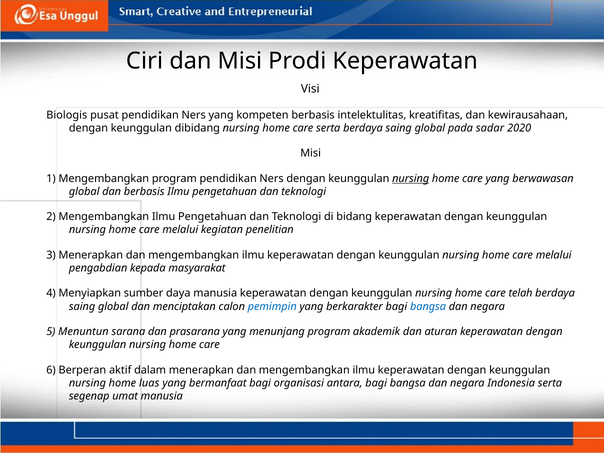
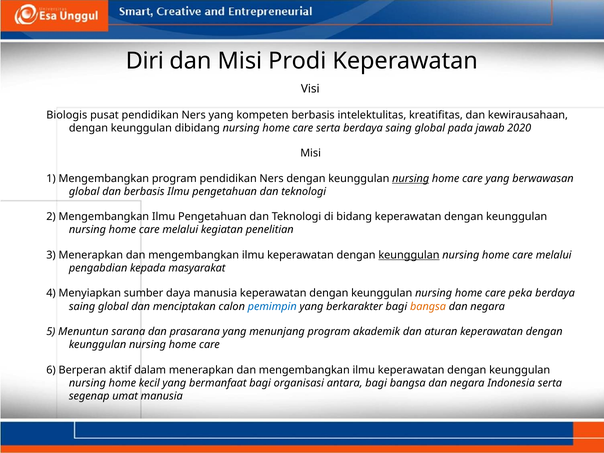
Ciri: Ciri -> Diri
sadar: sadar -> jawab
keunggulan at (409, 255) underline: none -> present
telah: telah -> peka
bangsa at (428, 306) colour: blue -> orange
luas: luas -> kecil
